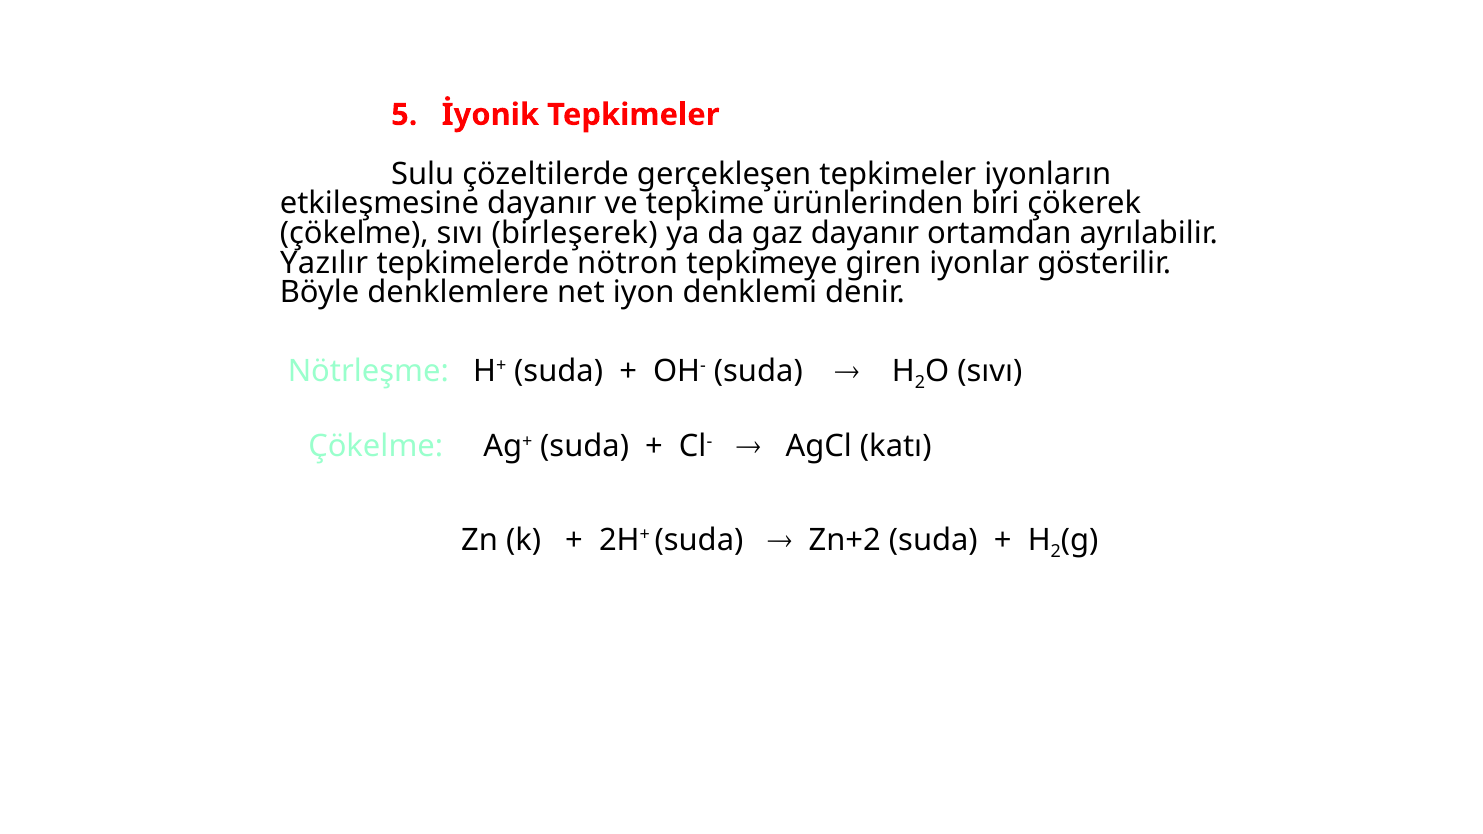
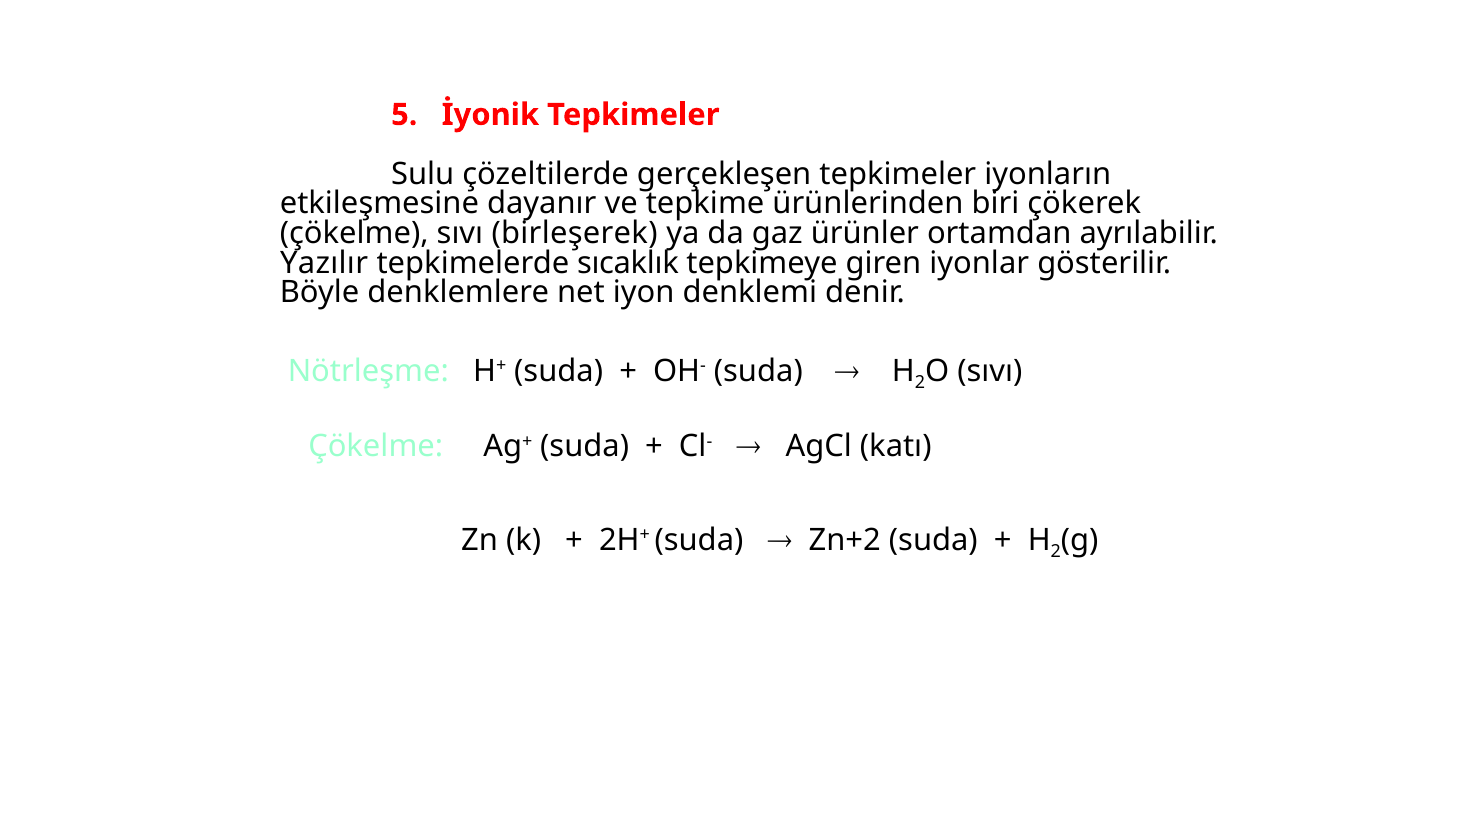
gaz dayanır: dayanır -> ürünler
nötron: nötron -> sıcaklık
